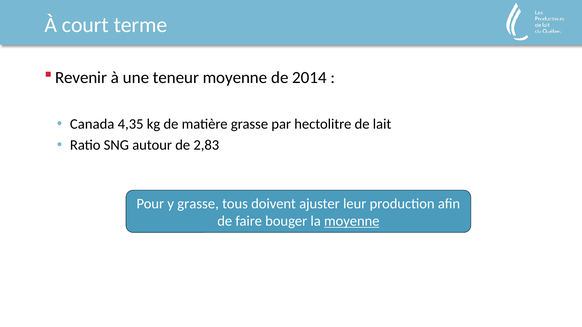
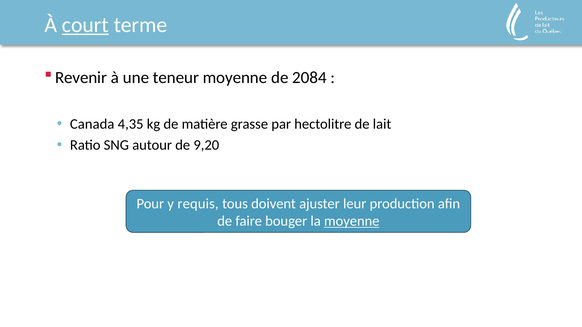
court underline: none -> present
2014: 2014 -> 2084
2,83: 2,83 -> 9,20
y grasse: grasse -> requis
